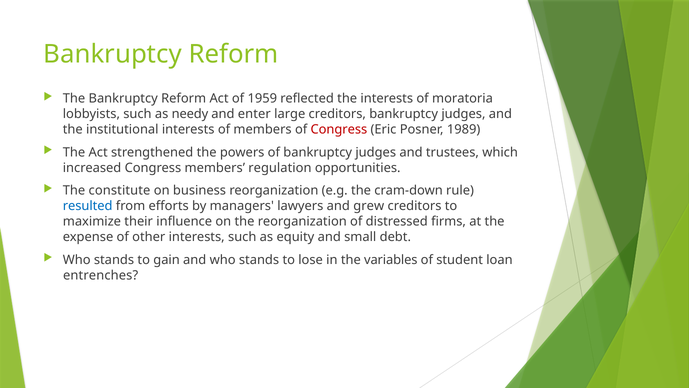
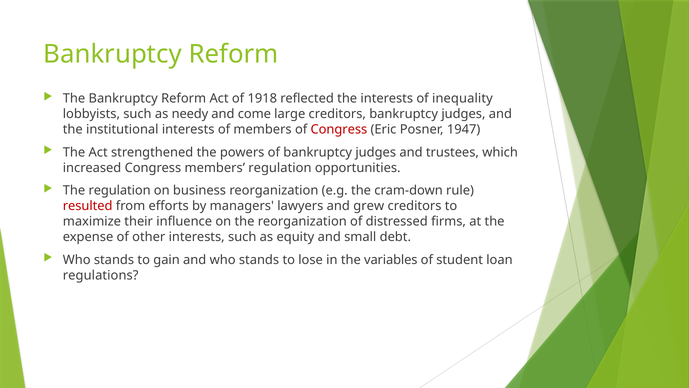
1959: 1959 -> 1918
moratoria: moratoria -> inequality
enter: enter -> come
1989: 1989 -> 1947
The constitute: constitute -> regulation
resulted colour: blue -> red
entrenches: entrenches -> regulations
